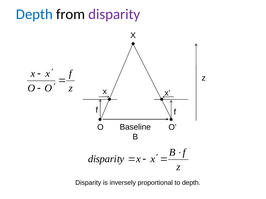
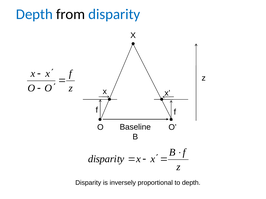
disparity at (114, 14) colour: purple -> blue
